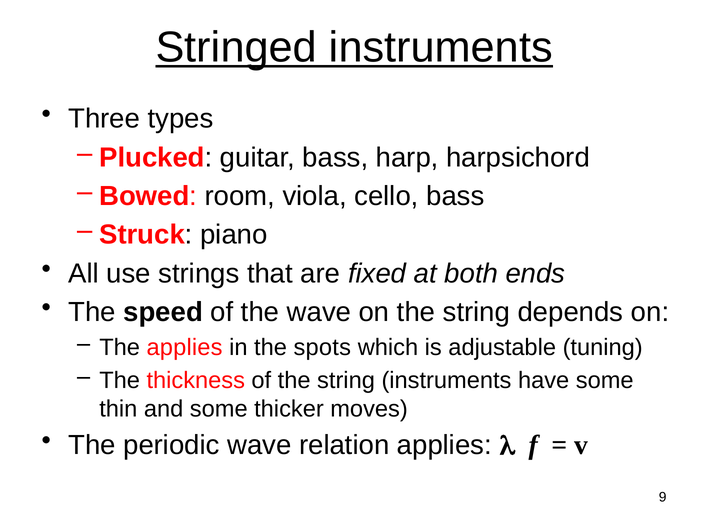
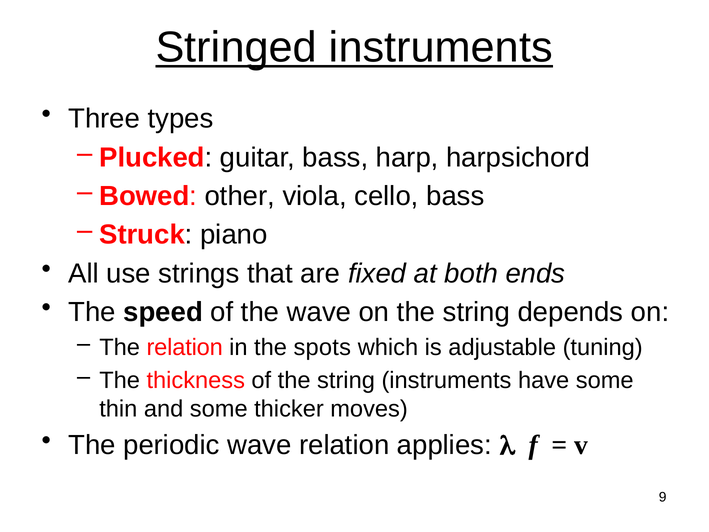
room: room -> other
The applies: applies -> relation
